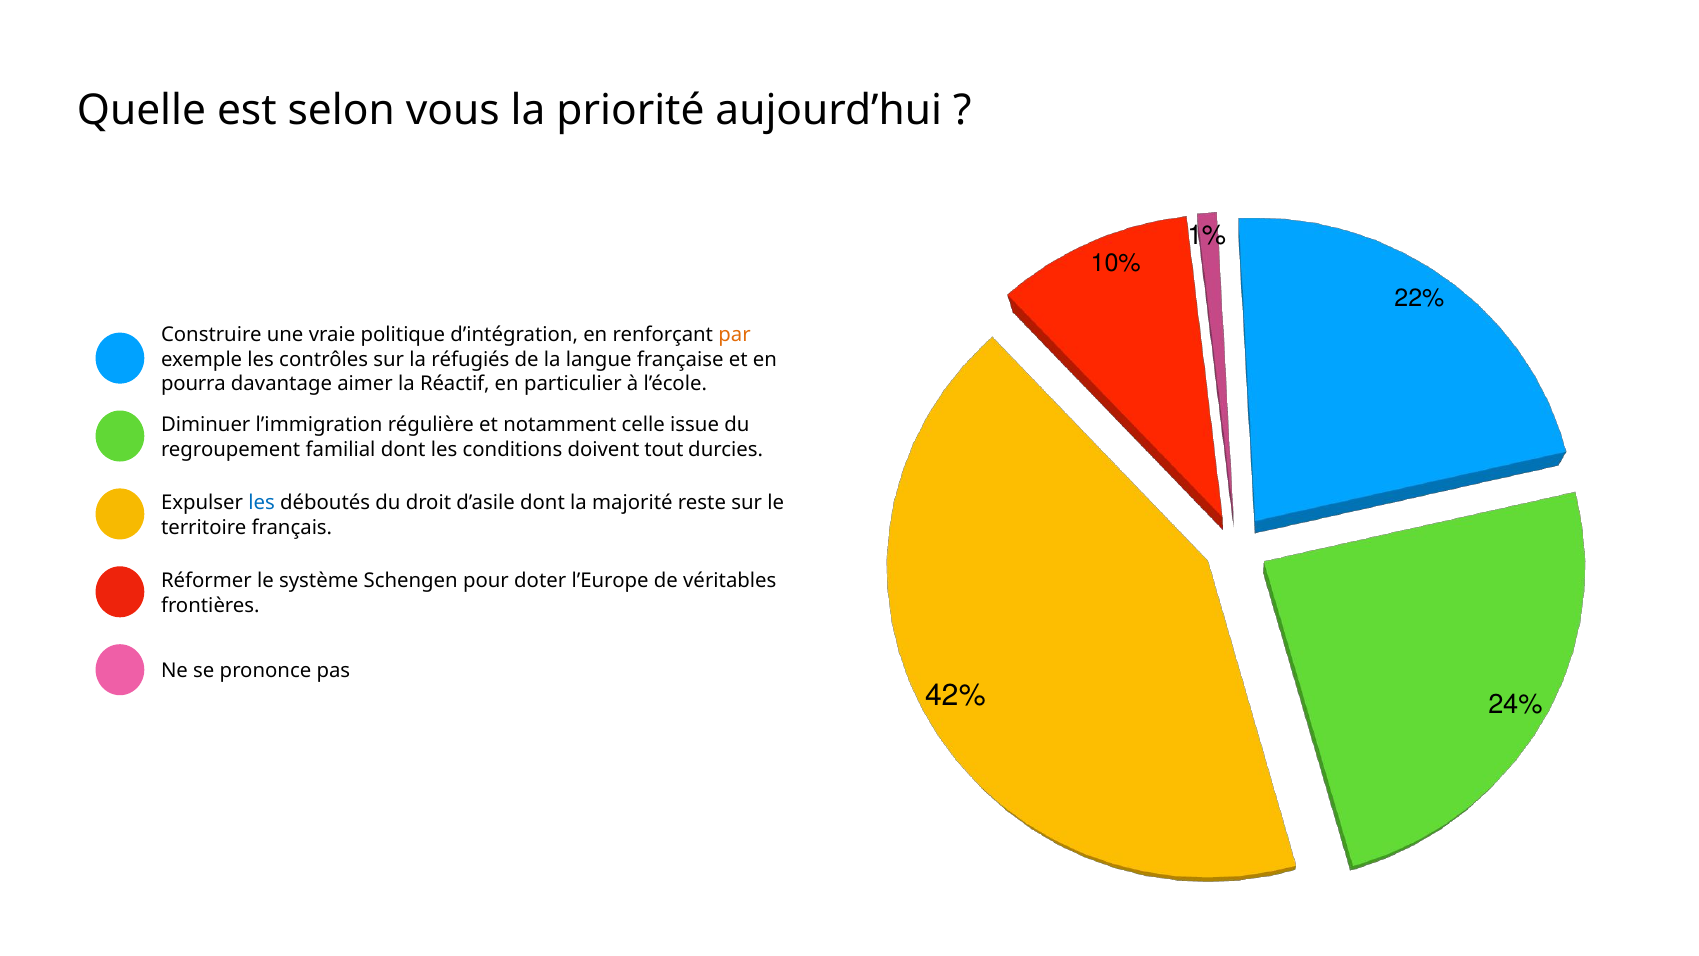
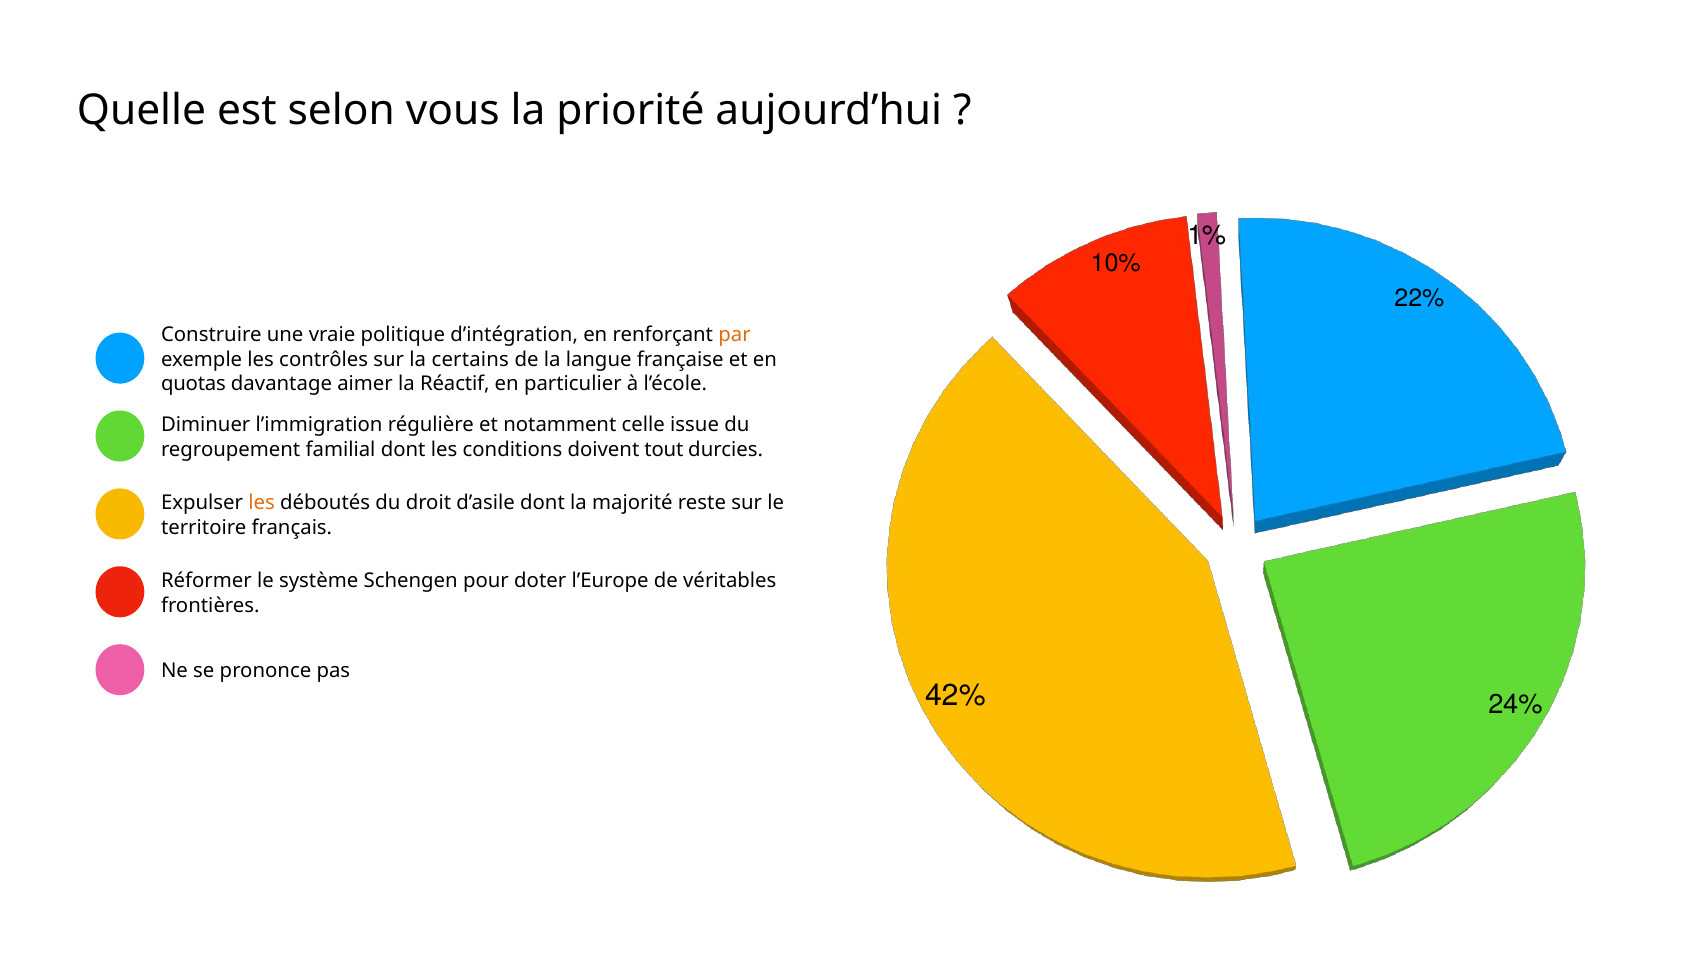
réfugiés: réfugiés -> certains
pourra: pourra -> quotas
les at (262, 503) colour: blue -> orange
